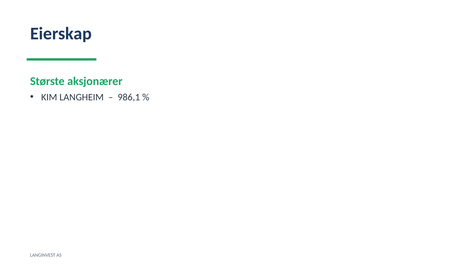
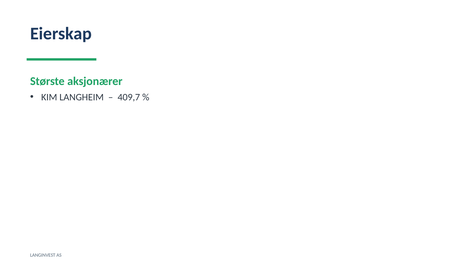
986,1: 986,1 -> 409,7
